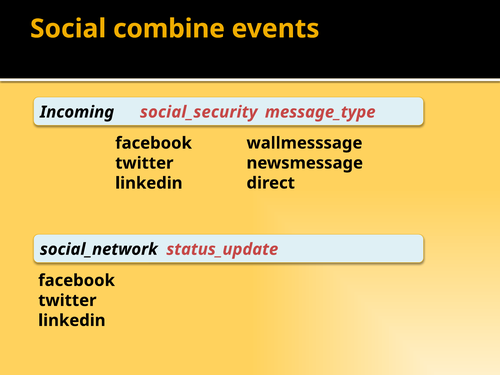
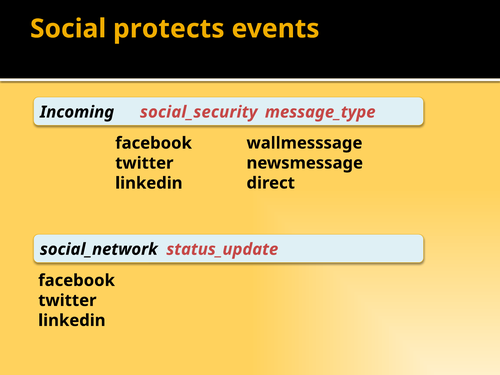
combine: combine -> protects
